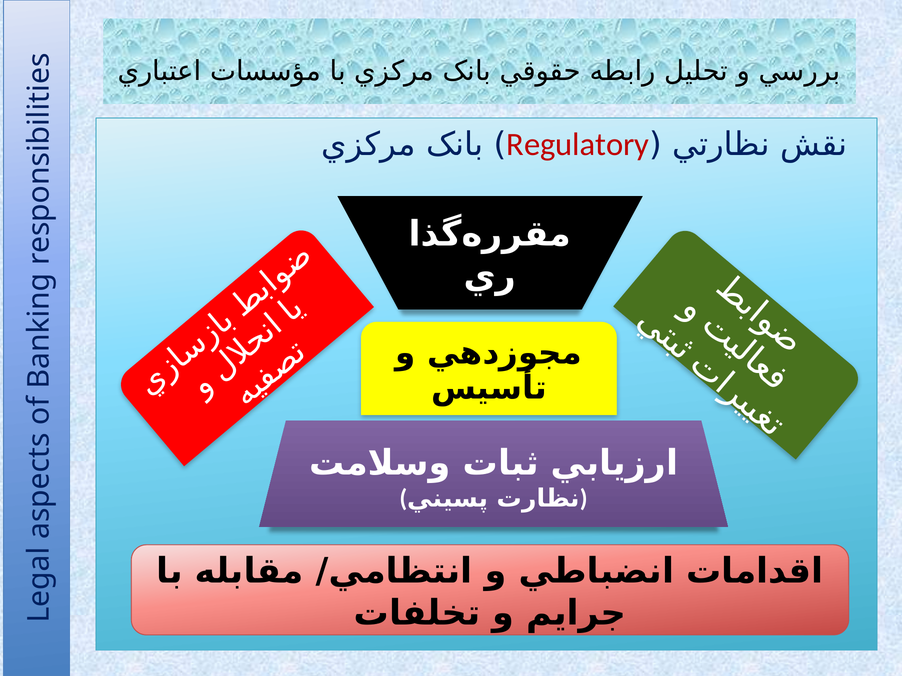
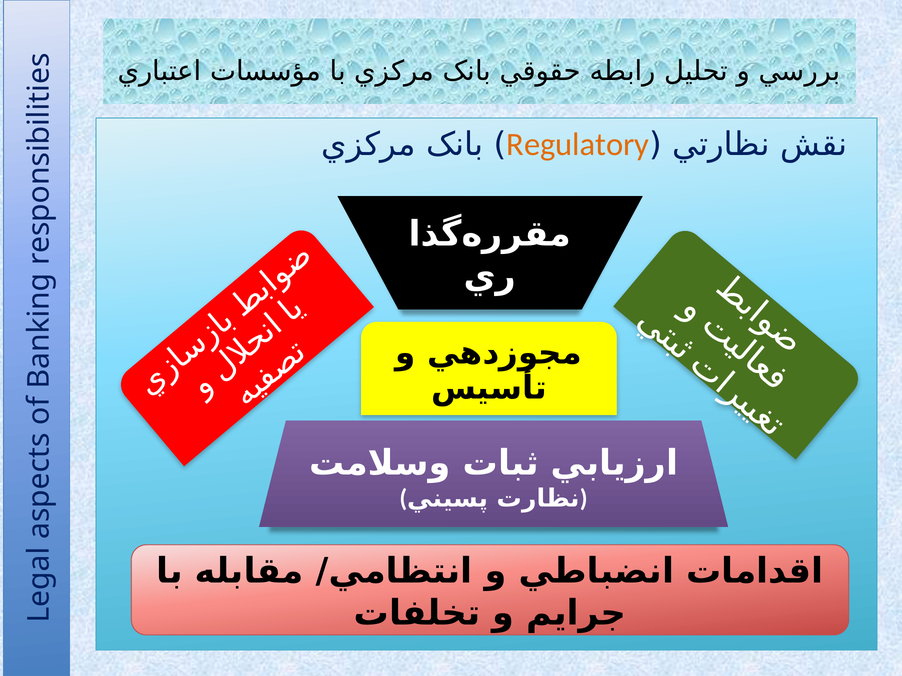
Regulatory colour: red -> orange
